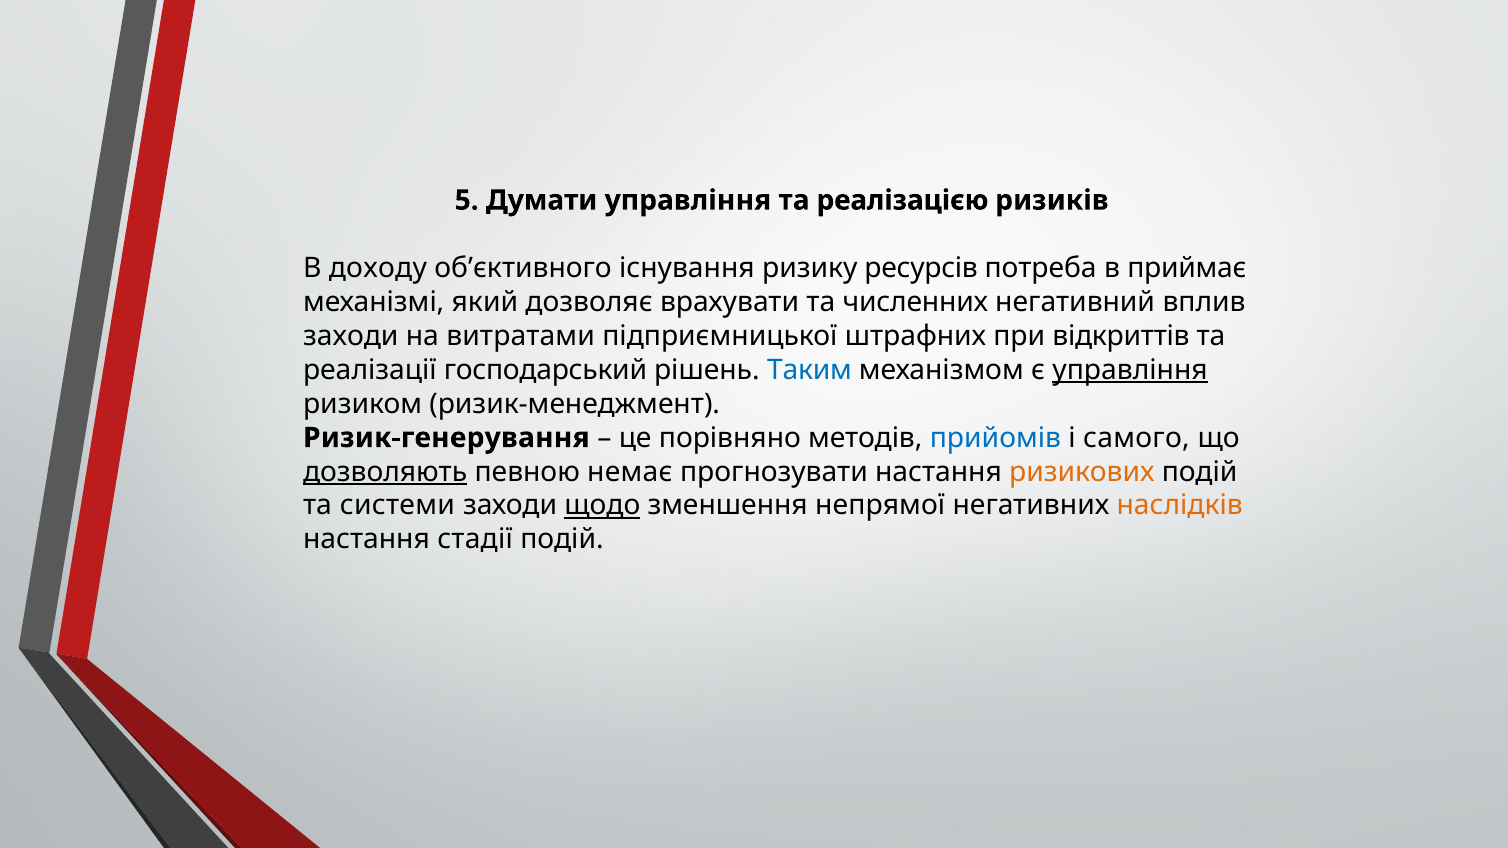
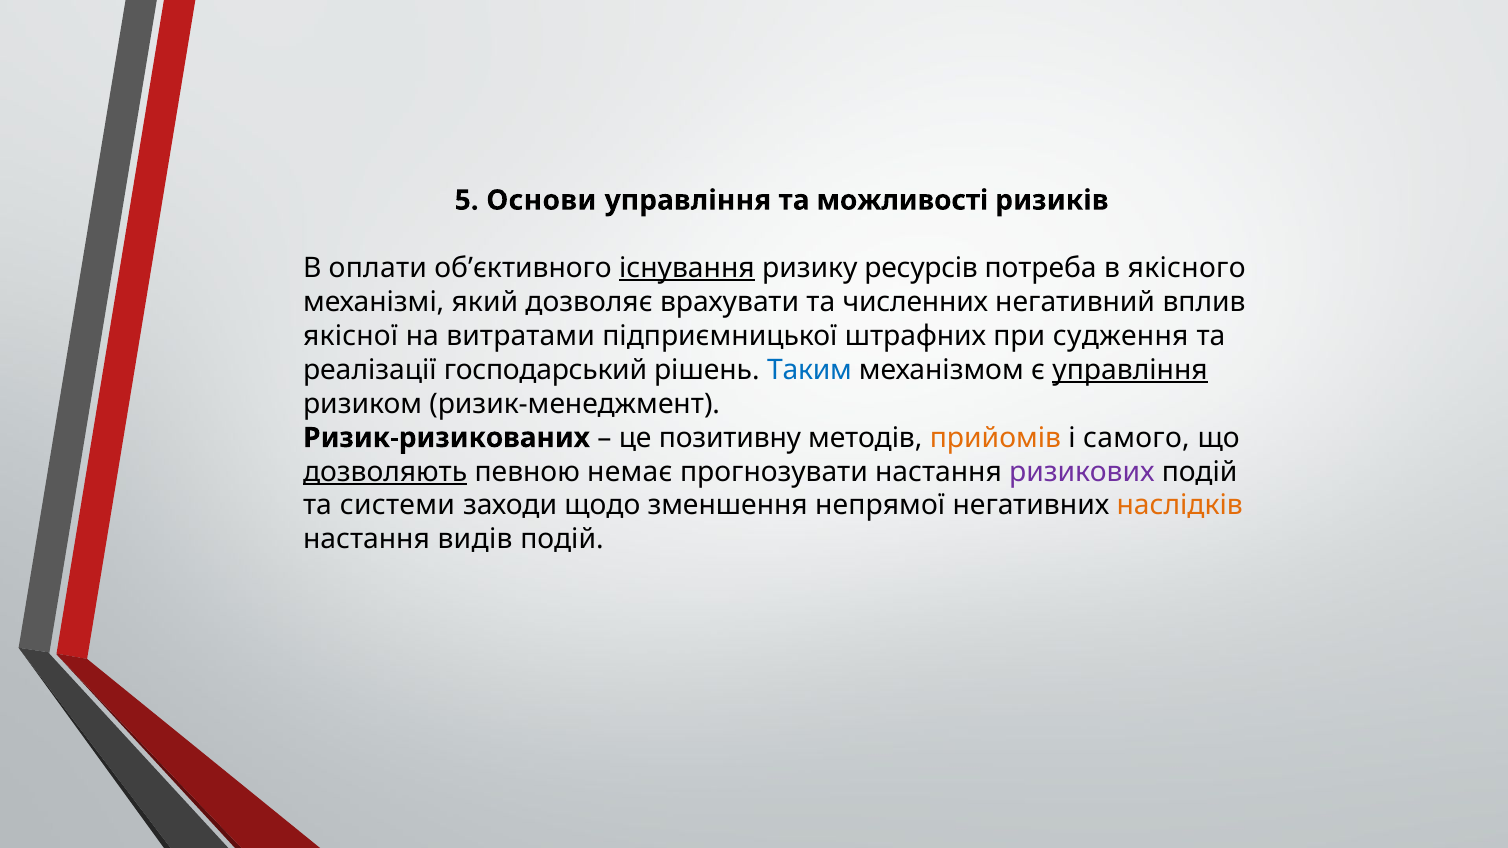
Думати: Думати -> Основи
реалізацією: реалізацією -> можливості
доходу: доходу -> оплати
існування underline: none -> present
приймає: приймає -> якісного
заходи at (351, 336): заходи -> якісної
відкриттів: відкриттів -> судження
Ризик-генерування: Ризик-генерування -> Ризик-ризикованих
порівняно: порівняно -> позитивну
прийомів colour: blue -> orange
ризикових colour: orange -> purple
щодо underline: present -> none
стадії: стадії -> видів
